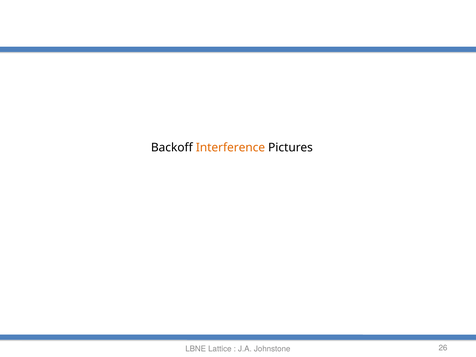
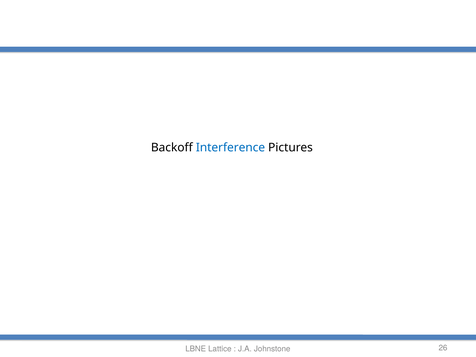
Interference colour: orange -> blue
